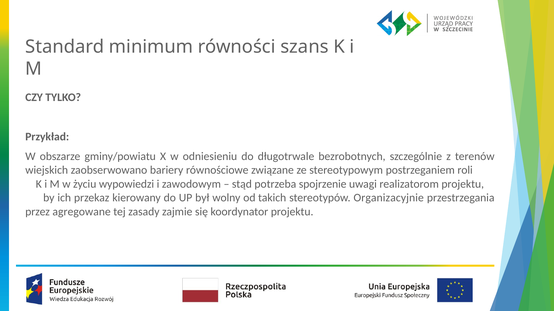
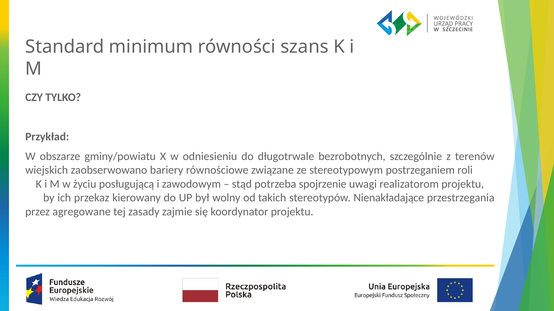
wypowiedzi: wypowiedzi -> posługującą
Organizacyjnie: Organizacyjnie -> Nienakładające
